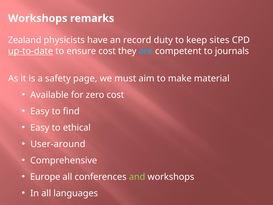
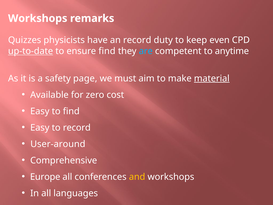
Zealand: Zealand -> Quizzes
sites: sites -> even
ensure cost: cost -> find
journals: journals -> anytime
material underline: none -> present
to ethical: ethical -> record
and colour: light green -> yellow
